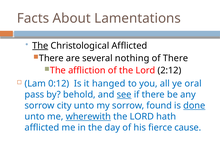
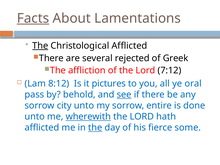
Facts underline: none -> present
nothing: nothing -> rejected
of There: There -> Greek
2:12: 2:12 -> 7:12
0:12: 0:12 -> 8:12
hanged: hanged -> pictures
found: found -> entire
done underline: present -> none
the at (95, 128) underline: none -> present
cause: cause -> some
